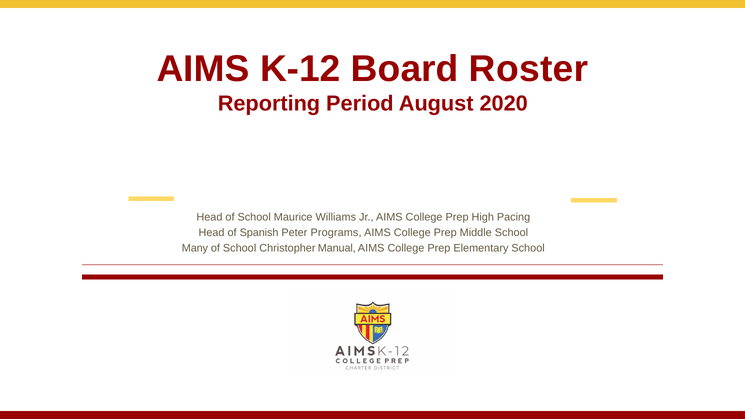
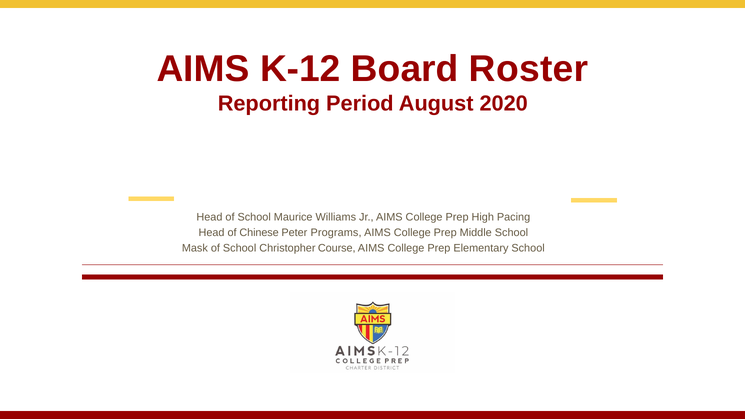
Spanish: Spanish -> Chinese
Many: Many -> Mask
Manual: Manual -> Course
